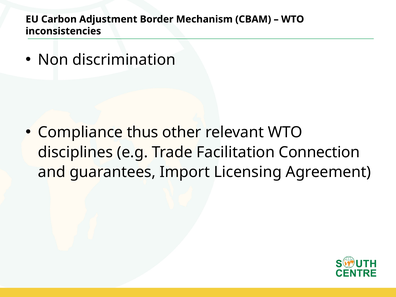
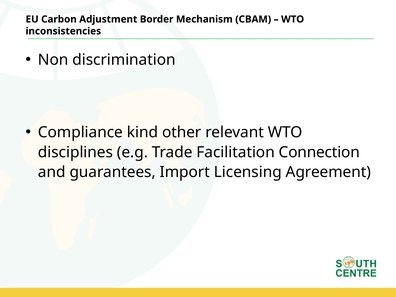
thus: thus -> kind
